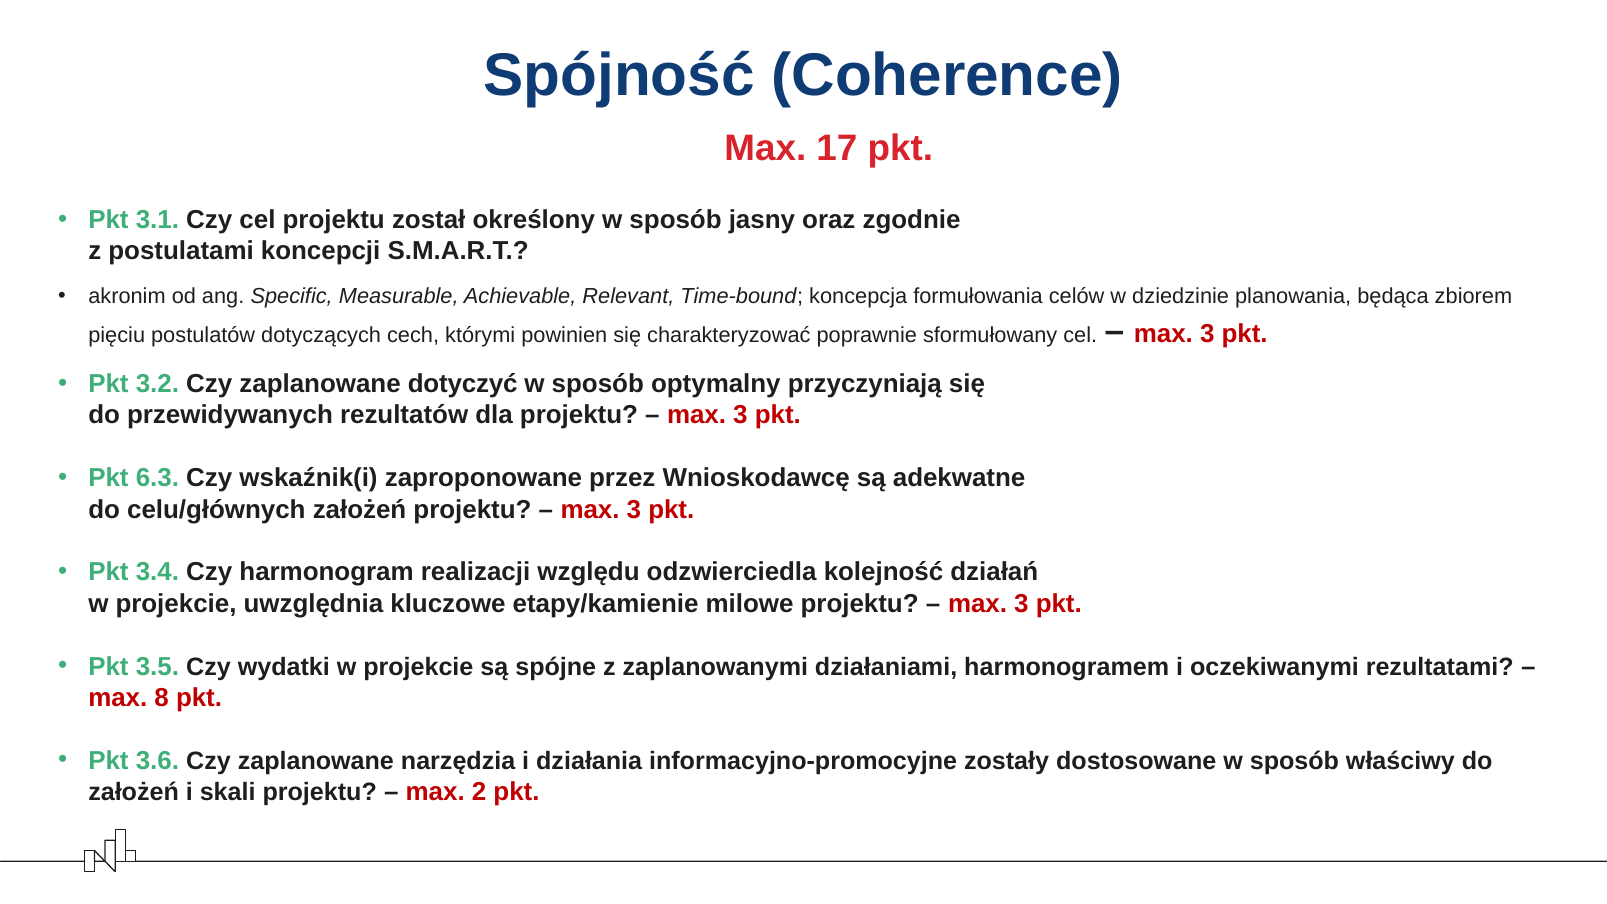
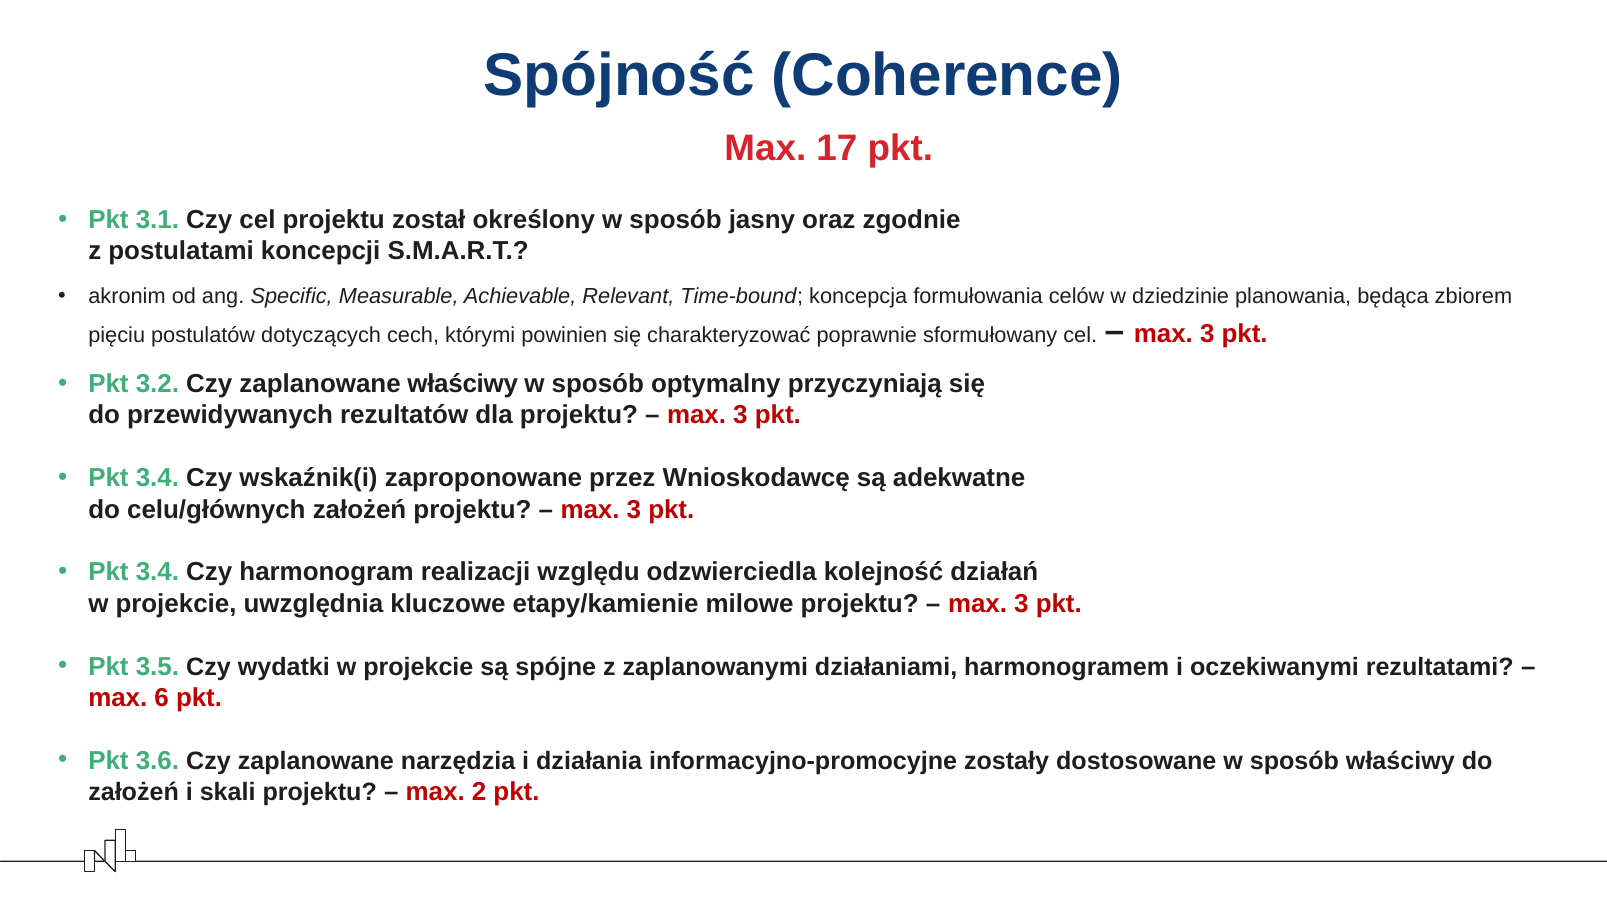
zaplanowane dotyczyć: dotyczyć -> właściwy
6.3 at (157, 478): 6.3 -> 3.4
8: 8 -> 6
